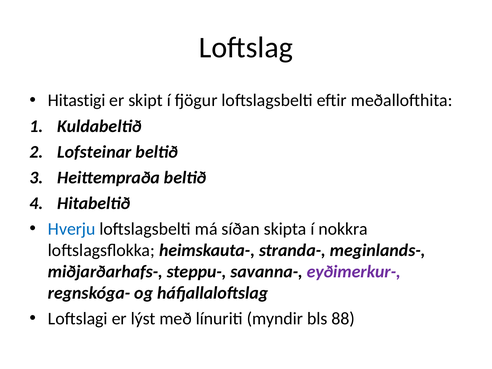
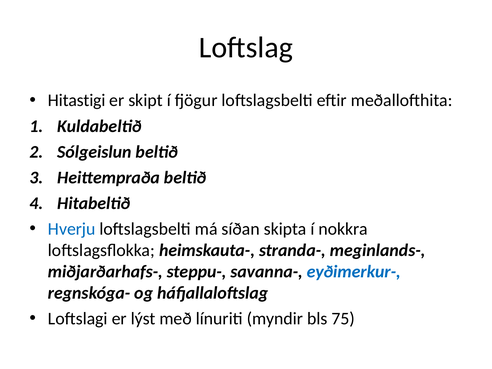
Lofsteinar: Lofsteinar -> Sólgeislun
eyðimerkur- colour: purple -> blue
88: 88 -> 75
